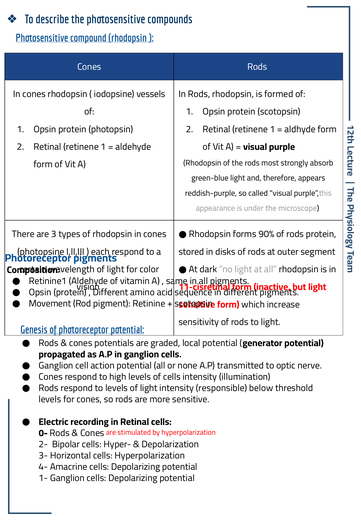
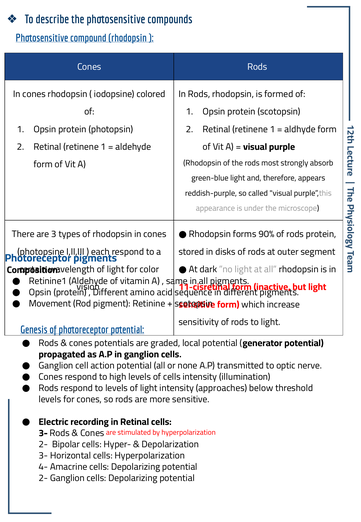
vessels: vessels -> colored
responsible: responsible -> approaches
0- at (43, 432): 0- -> 3-
1- at (43, 477): 1- -> 2-
